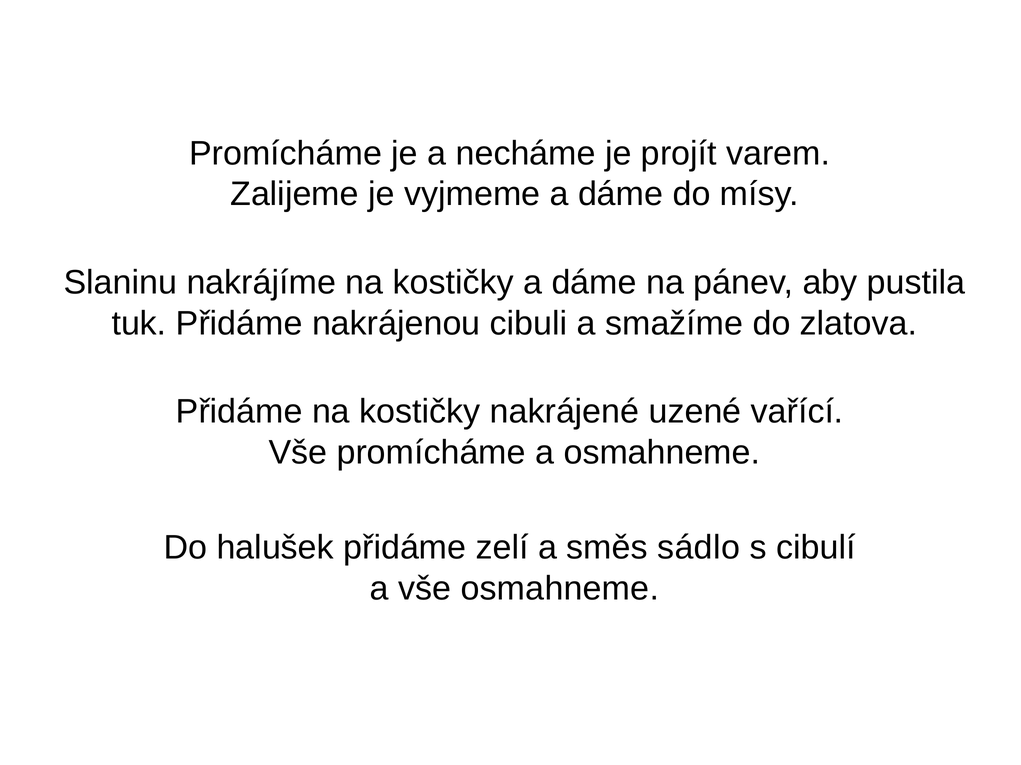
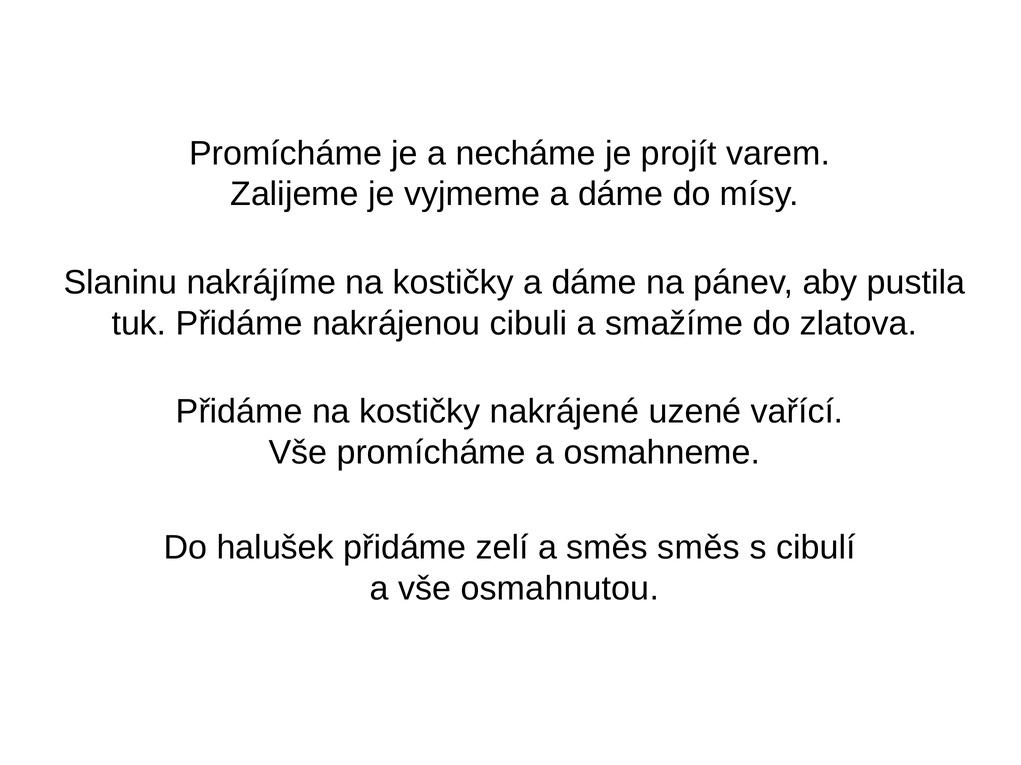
směs sádlo: sádlo -> směs
vše osmahneme: osmahneme -> osmahnutou
